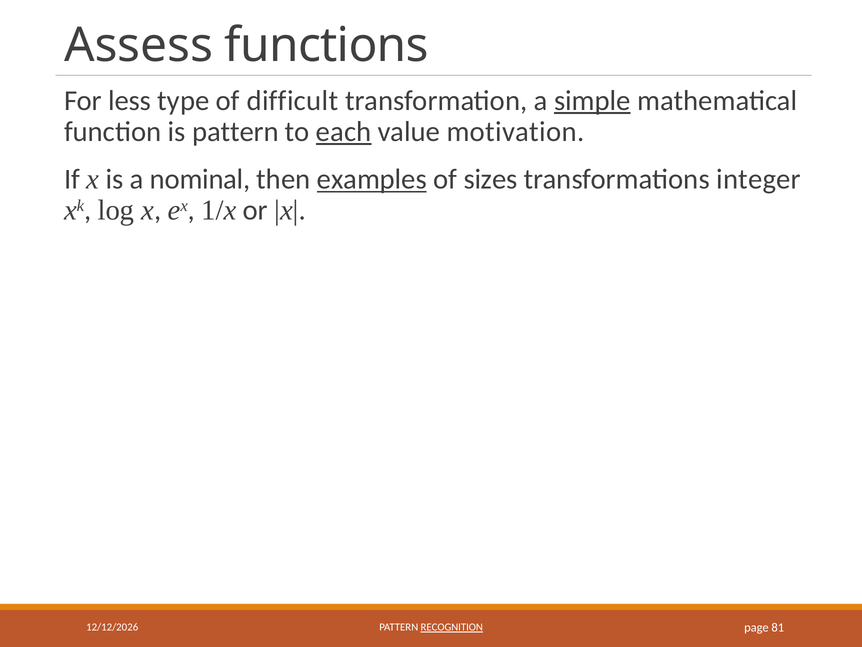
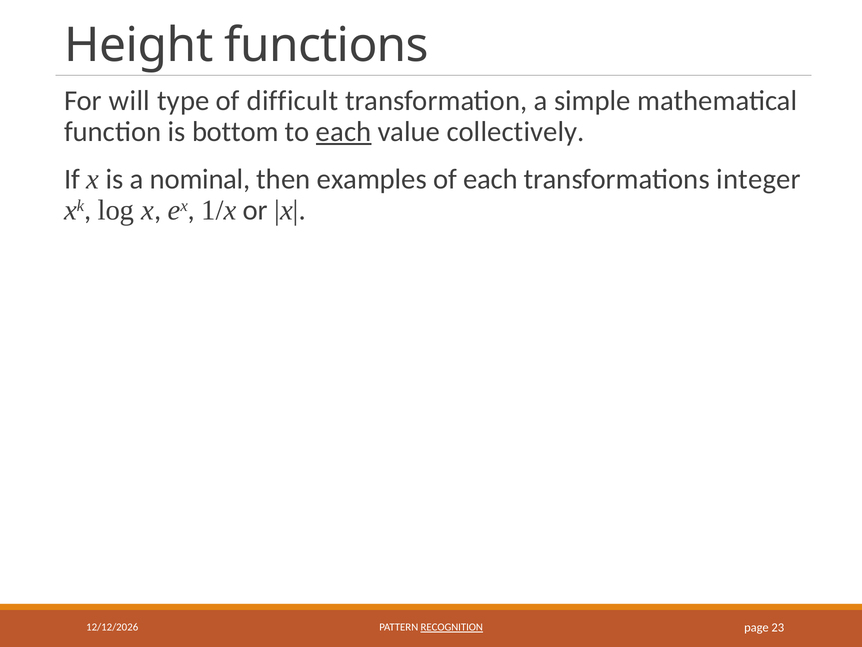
Assess: Assess -> Height
less: less -> will
simple underline: present -> none
is pattern: pattern -> bottom
motivation: motivation -> collectively
examples underline: present -> none
of sizes: sizes -> each
81: 81 -> 23
